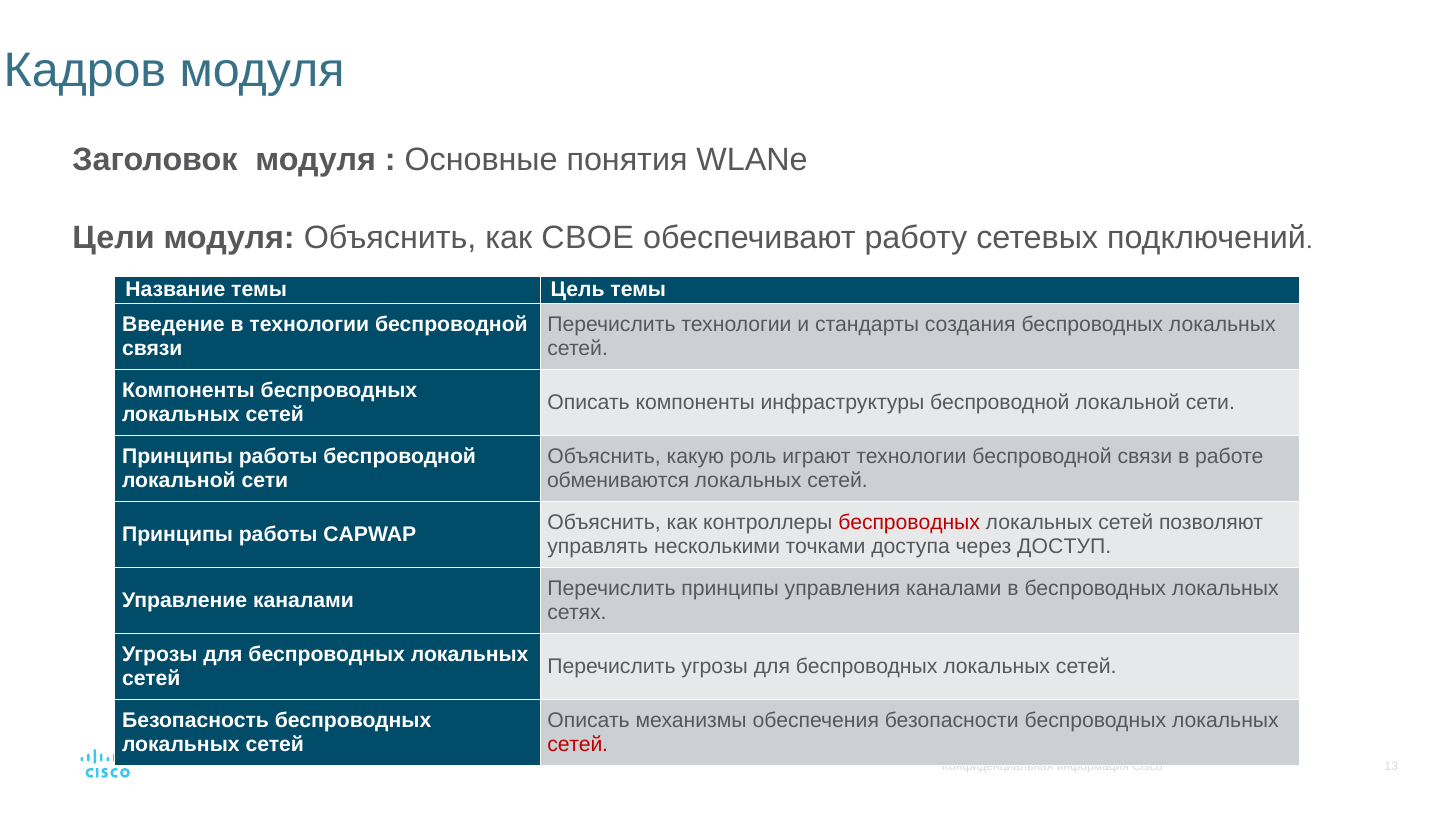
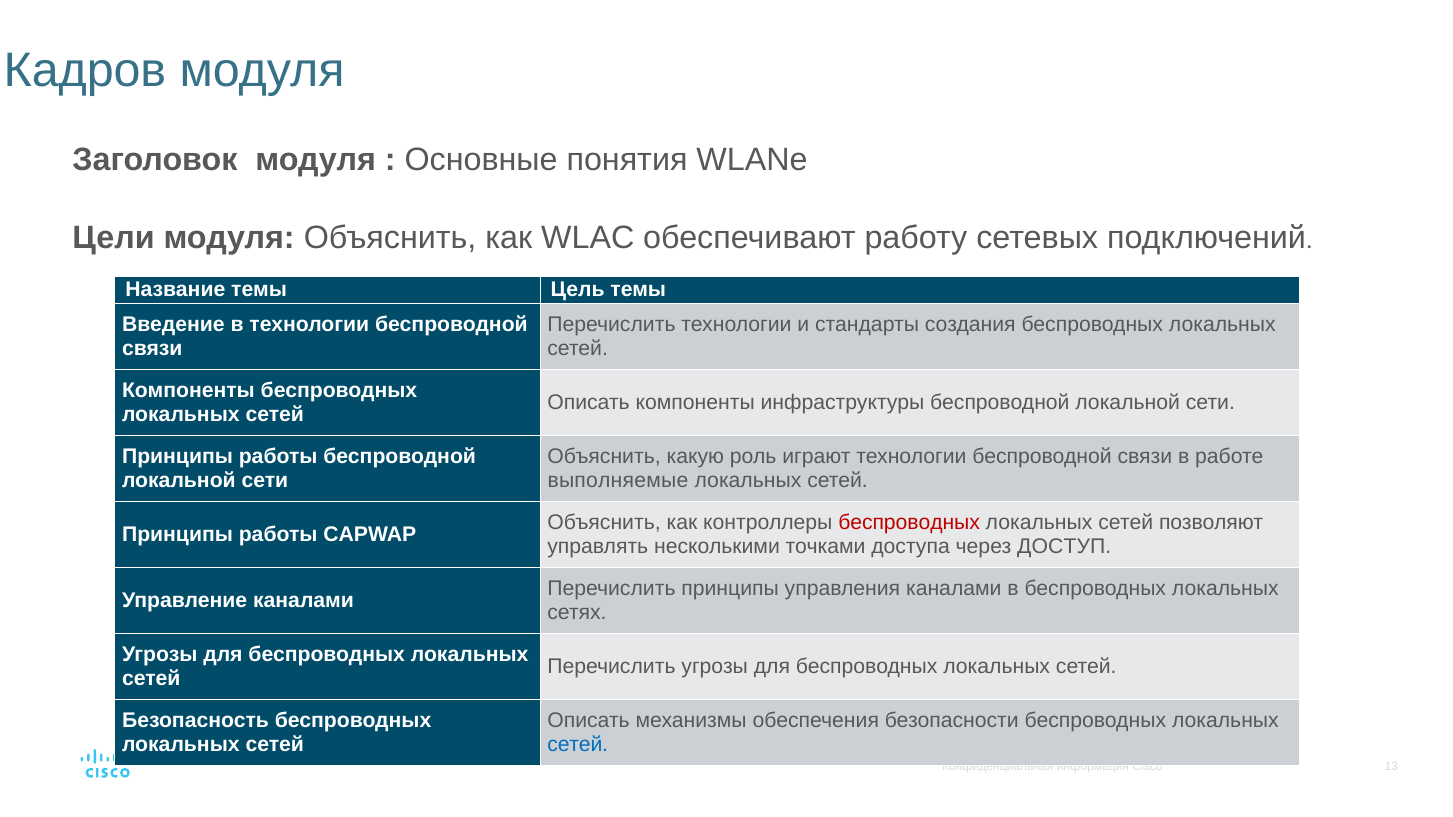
СВОЕ: СВОЕ -> WLAC
обмениваются: обмениваются -> выполняемые
сетей at (578, 745) colour: red -> blue
